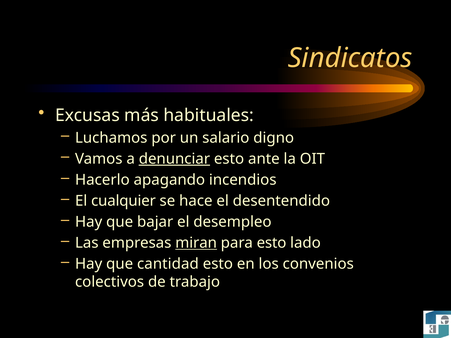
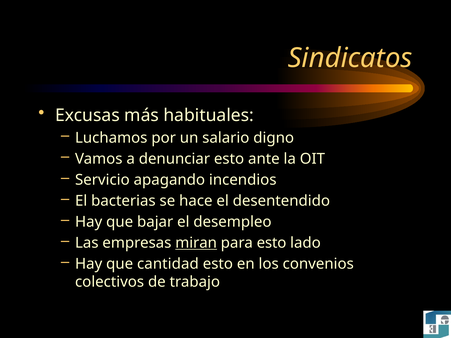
denunciar underline: present -> none
Hacerlo: Hacerlo -> Servicio
cualquier: cualquier -> bacterias
